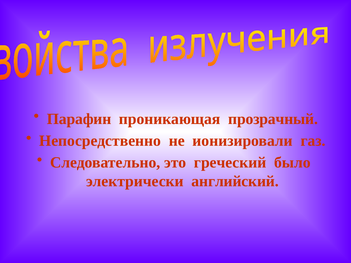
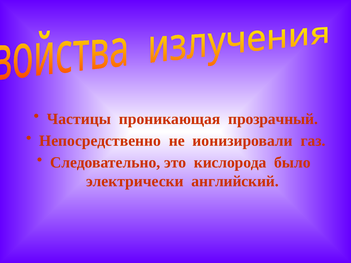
Парафин: Парафин -> Частицы
греческий: греческий -> кислорода
